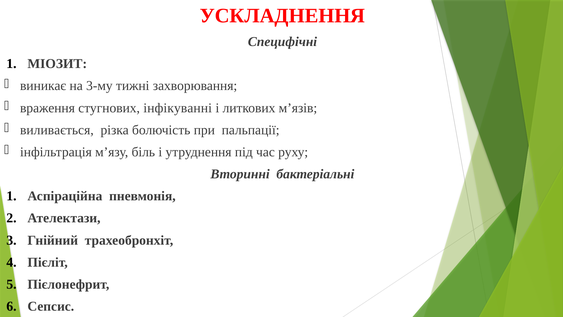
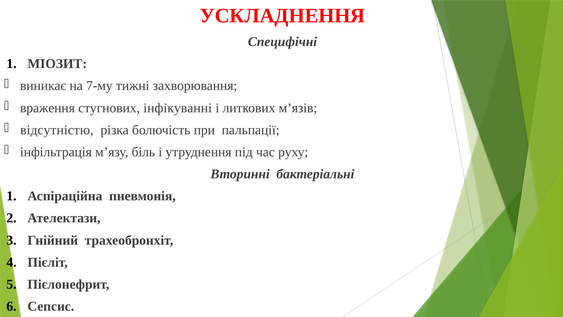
3-му: 3-му -> 7-му
виливається: виливається -> відсутністю
